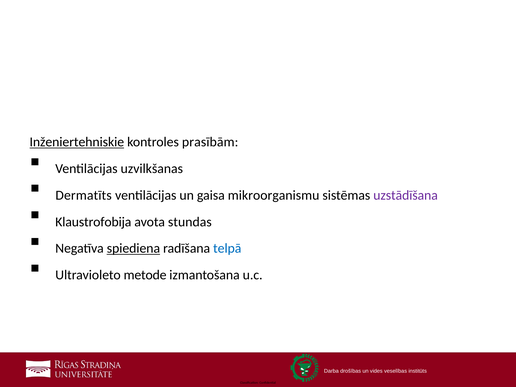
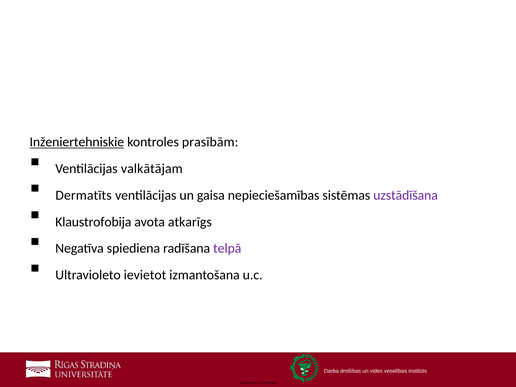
uzvilkšanas: uzvilkšanas -> valkātājam
mikroorganismu: mikroorganismu -> nepieciešamības
stundas: stundas -> atkarīgs
spiediena underline: present -> none
telpā colour: blue -> purple
metode: metode -> ievietot
